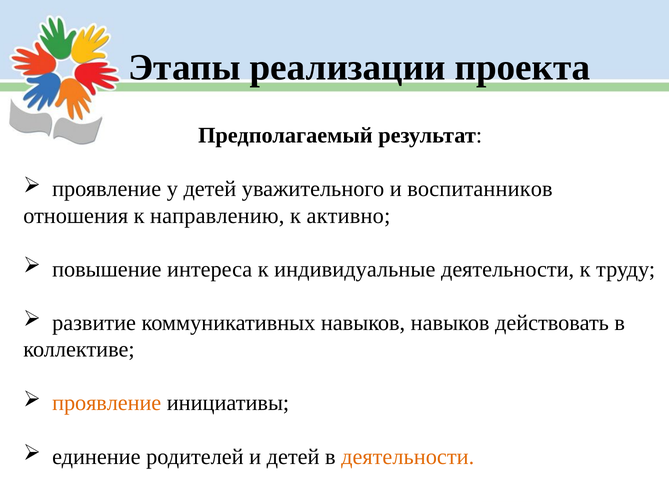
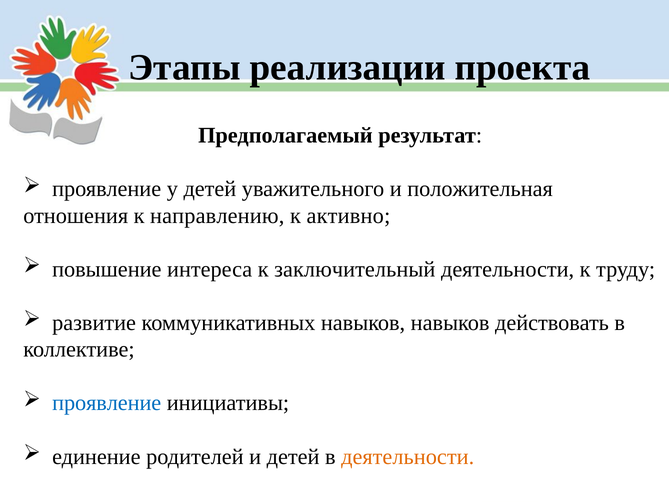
воспитанников: воспитанников -> положительная
индивидуальные: индивидуальные -> заключительный
проявление at (107, 403) colour: orange -> blue
